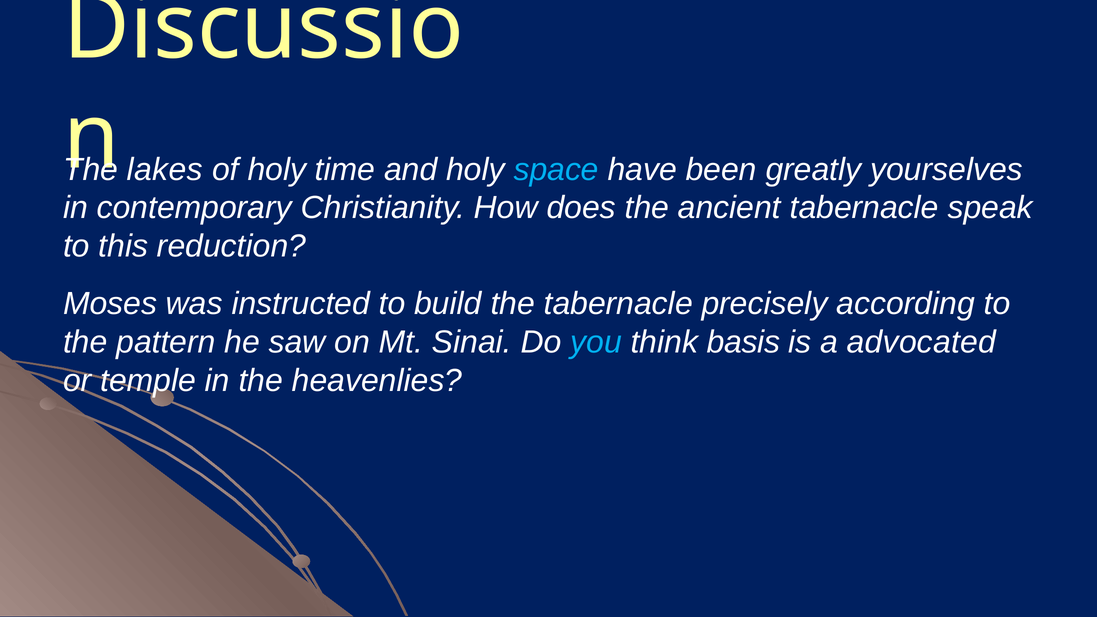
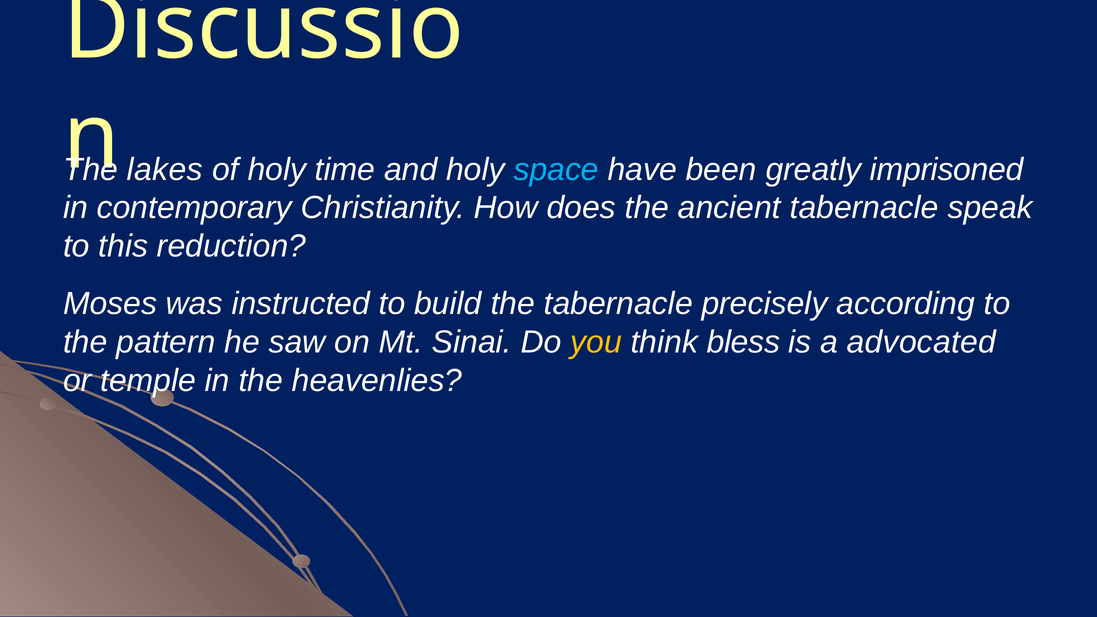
yourselves: yourselves -> imprisoned
you colour: light blue -> yellow
basis: basis -> bless
